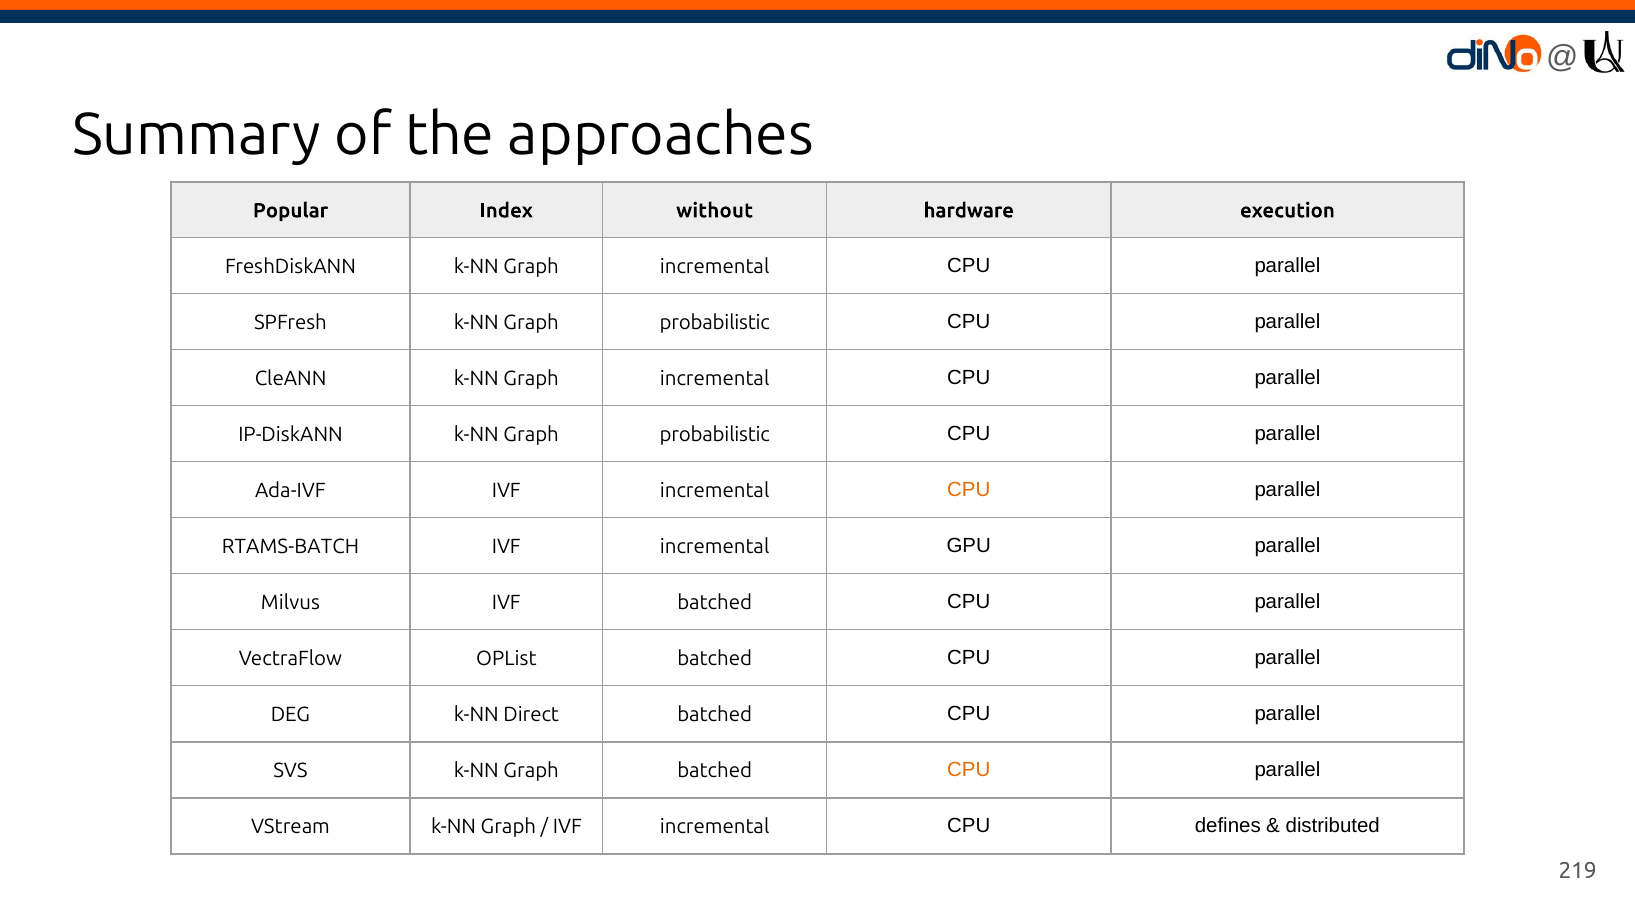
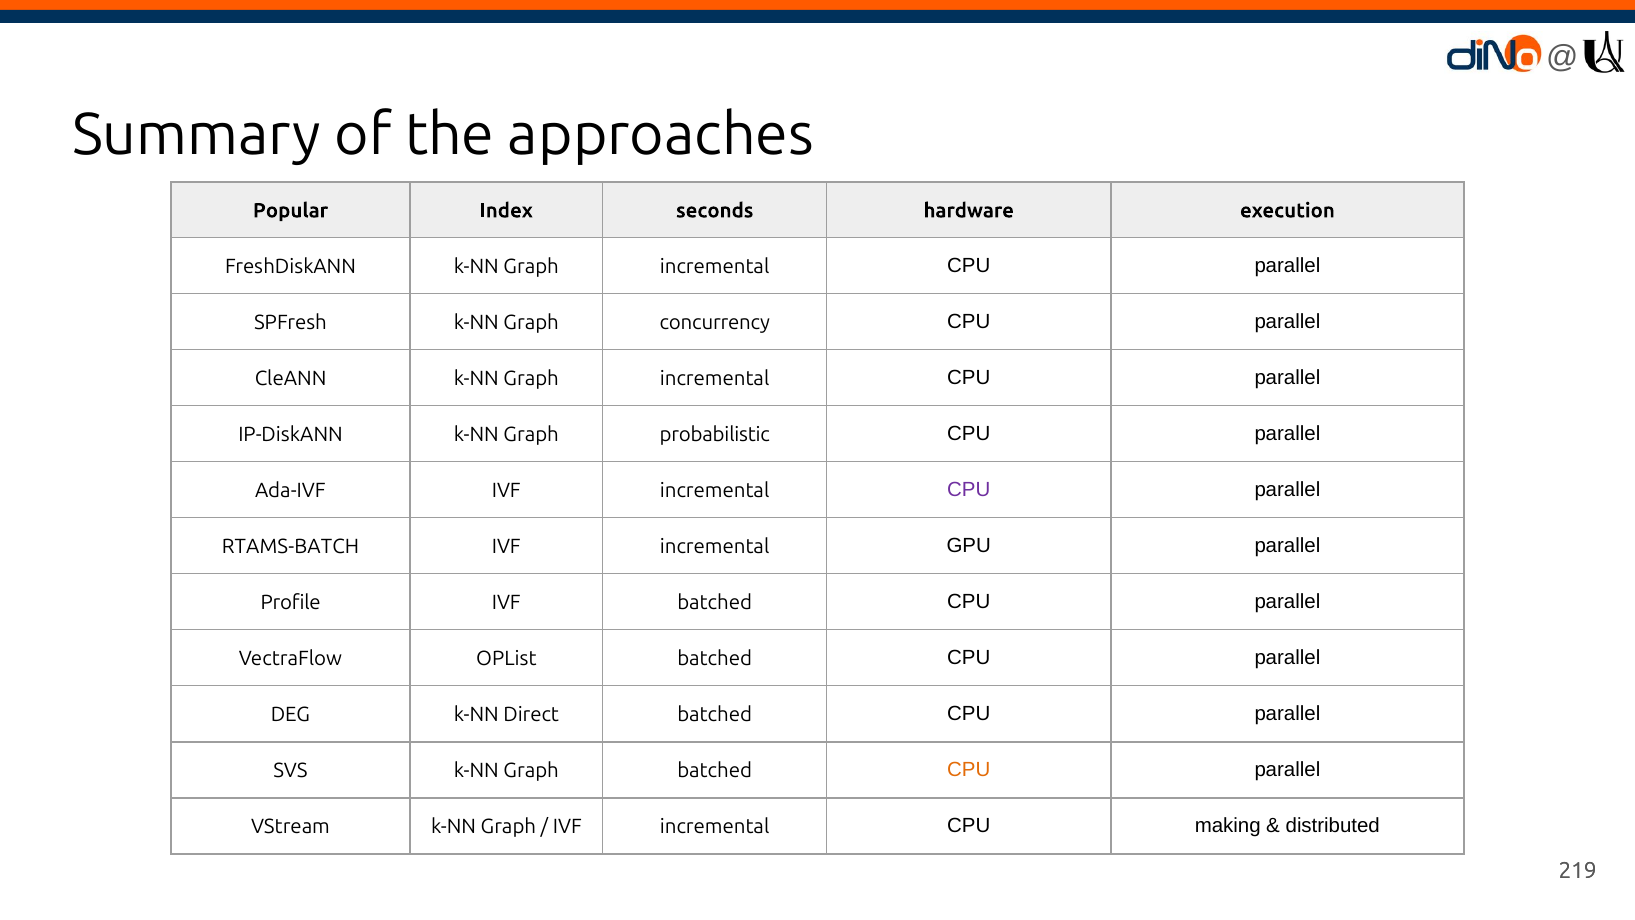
without: without -> seconds
SPFresh k-NN Graph probabilistic: probabilistic -> concurrency
CPU at (969, 490) colour: orange -> purple
Milvus: Milvus -> Profile
defines: defines -> making
